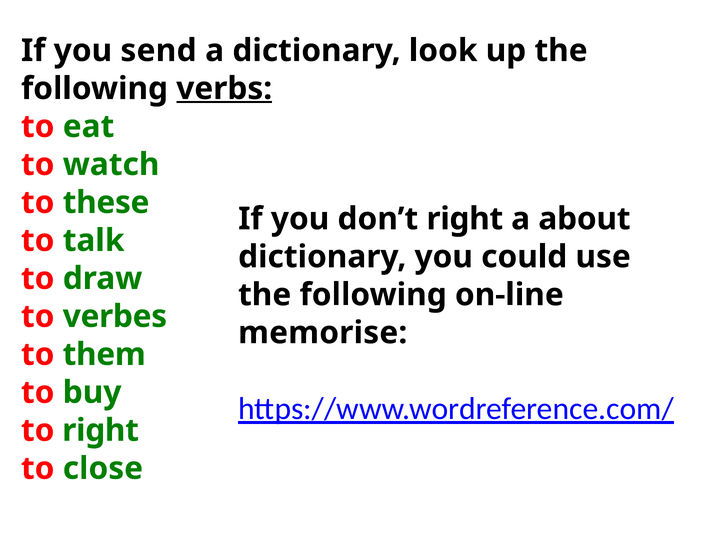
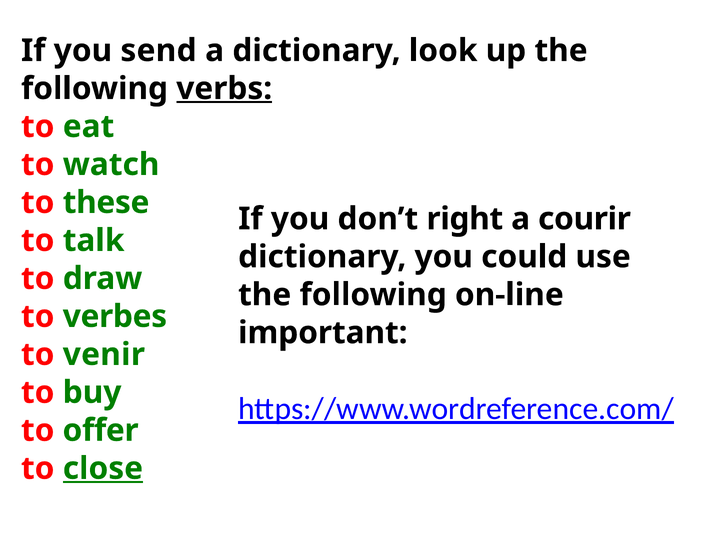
about: about -> courir
memorise: memorise -> important
them: them -> venir
to right: right -> offer
close underline: none -> present
